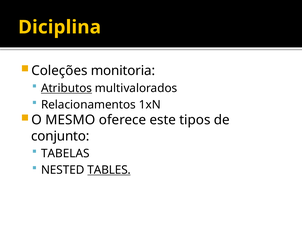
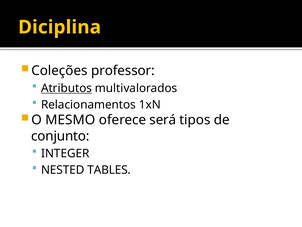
monitoria: monitoria -> professor
este: este -> será
TABELAS: TABELAS -> INTEGER
TABLES underline: present -> none
